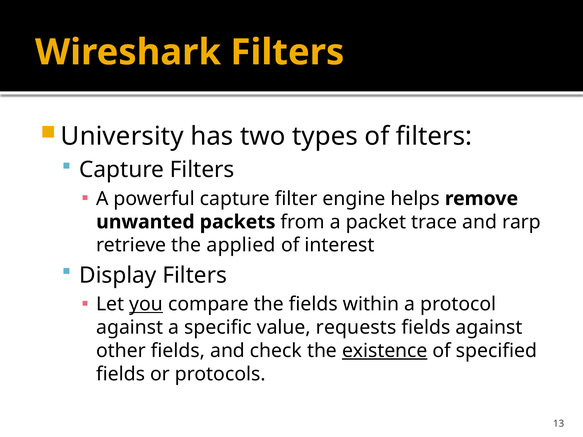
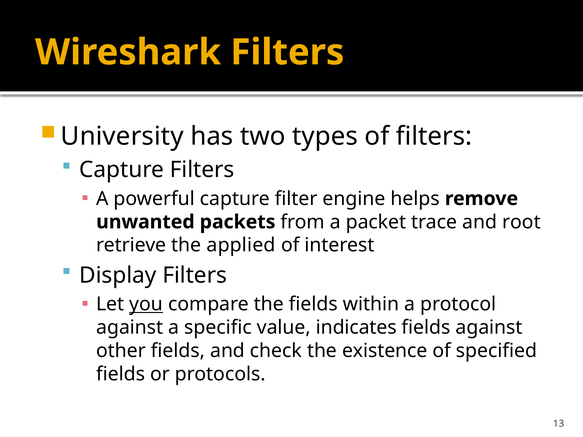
rarp: rarp -> root
requests: requests -> indicates
existence underline: present -> none
